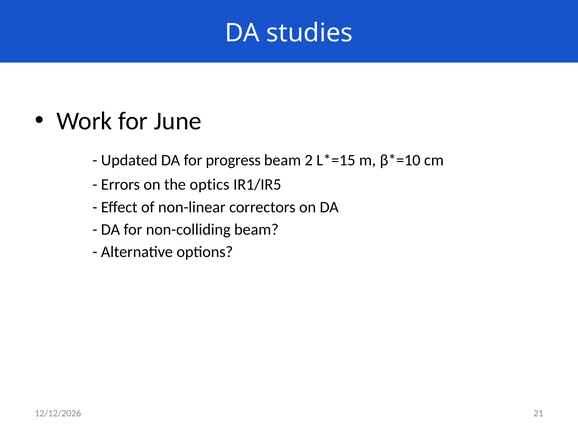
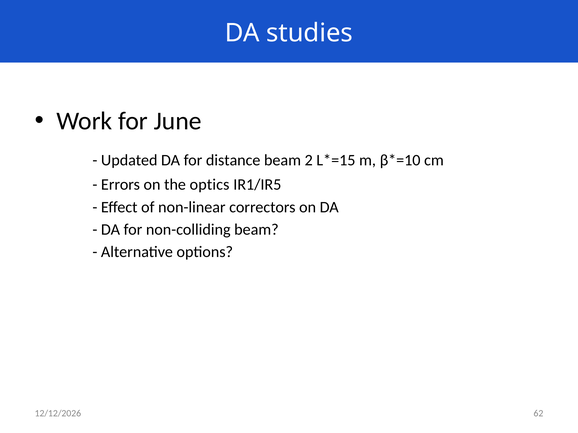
progress: progress -> distance
21: 21 -> 62
